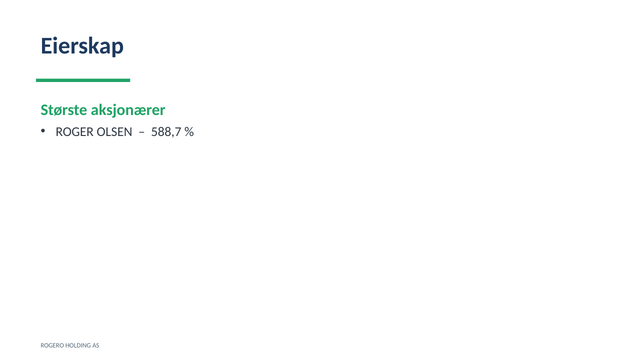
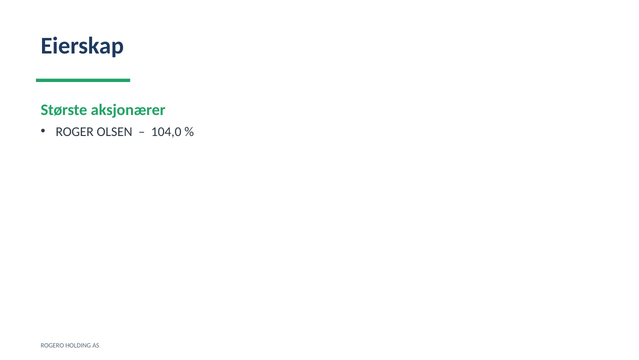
588,7: 588,7 -> 104,0
